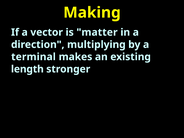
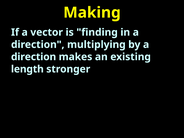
matter: matter -> finding
terminal at (33, 57): terminal -> direction
